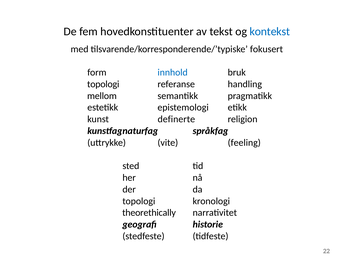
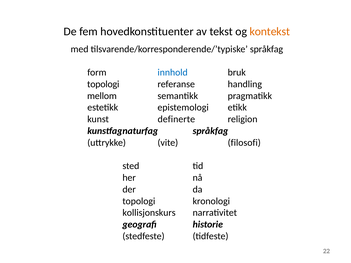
kontekst colour: blue -> orange
tilsvarende/korresponderende/’typiske fokusert: fokusert -> språkfag
feeling: feeling -> filosofi
theorethically: theorethically -> kollisjonskurs
